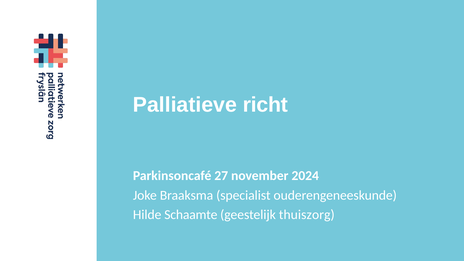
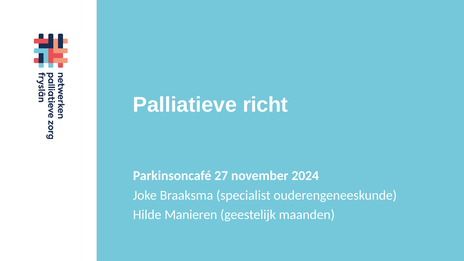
Schaamte: Schaamte -> Manieren
thuiszorg: thuiszorg -> maanden
